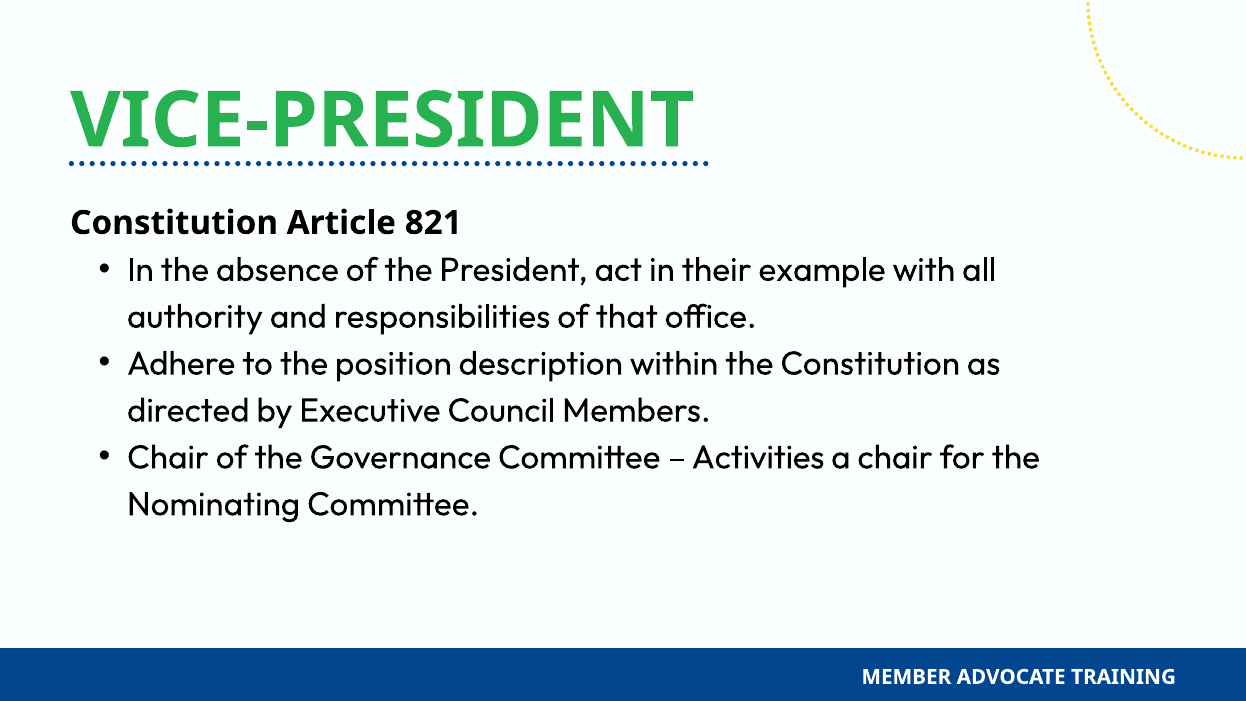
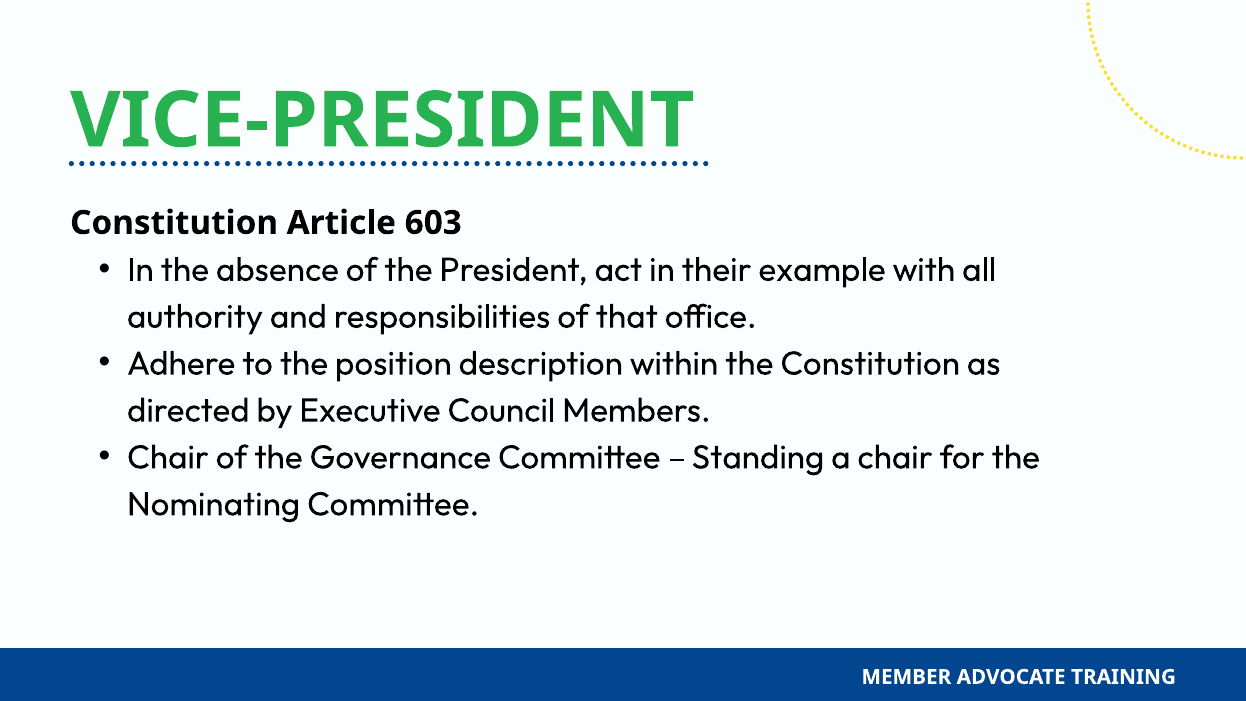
821: 821 -> 603
Activities: Activities -> Standing
